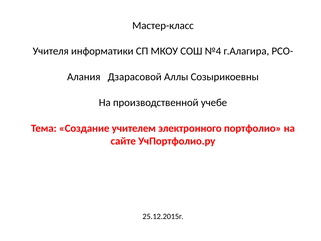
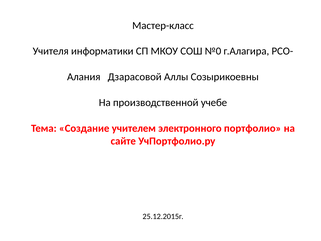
№4: №4 -> №0
